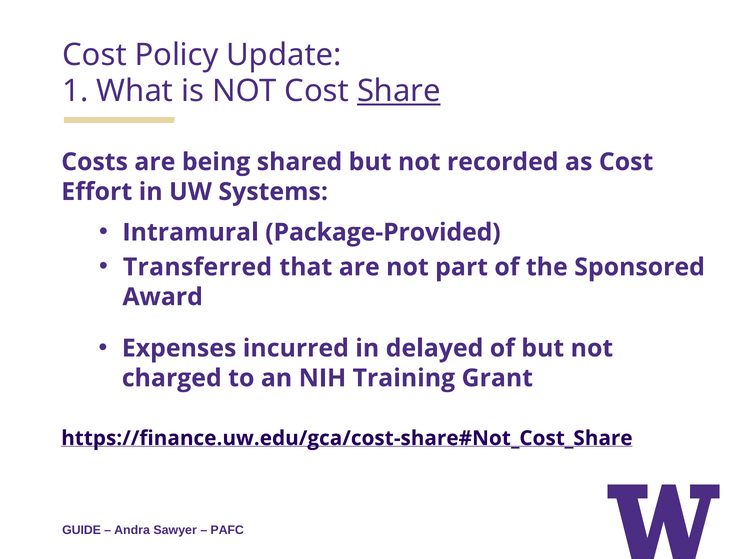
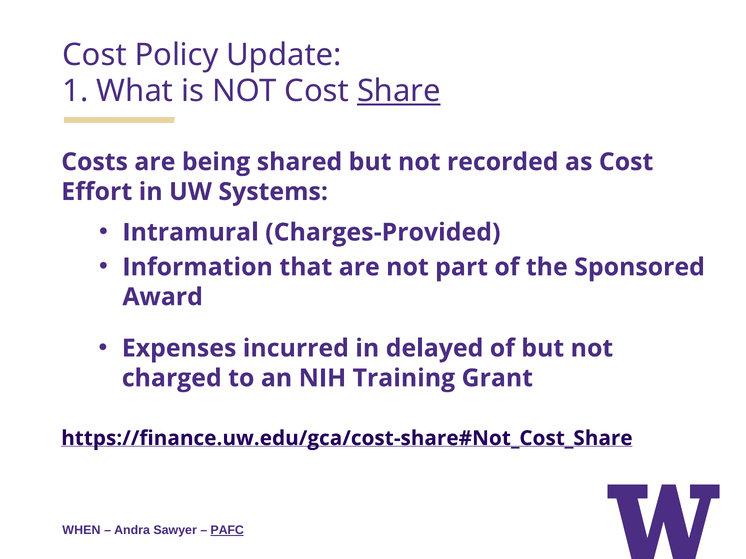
Package-Provided: Package-Provided -> Charges-Provided
Transferred: Transferred -> Information
GUIDE: GUIDE -> WHEN
PAFC underline: none -> present
